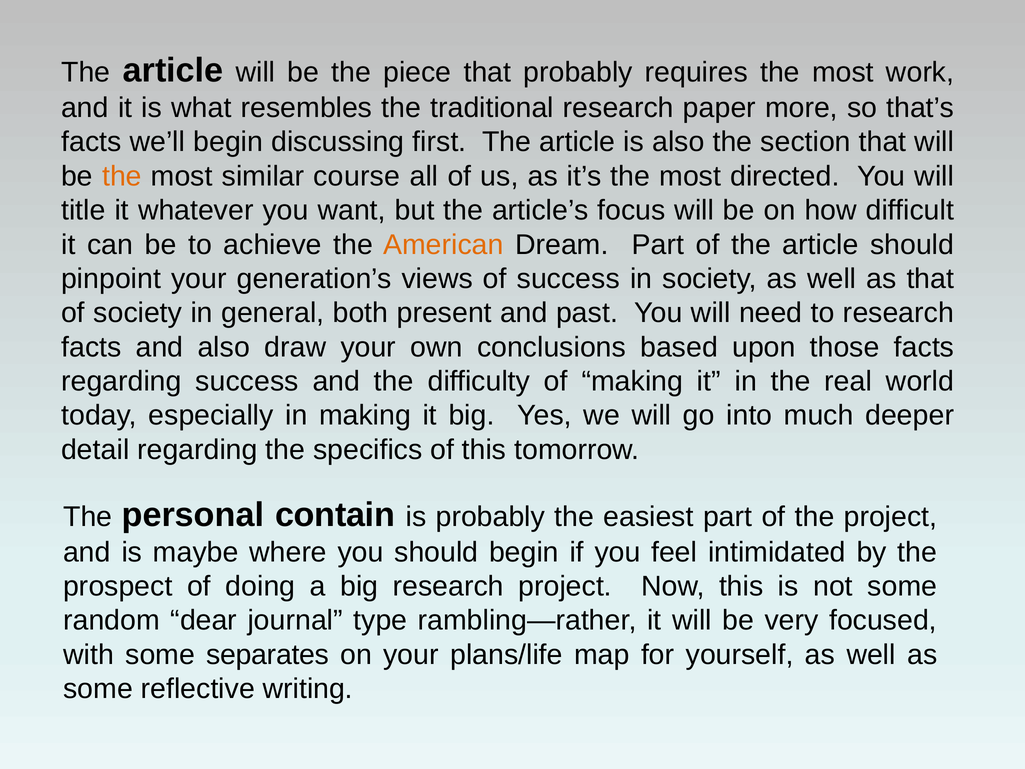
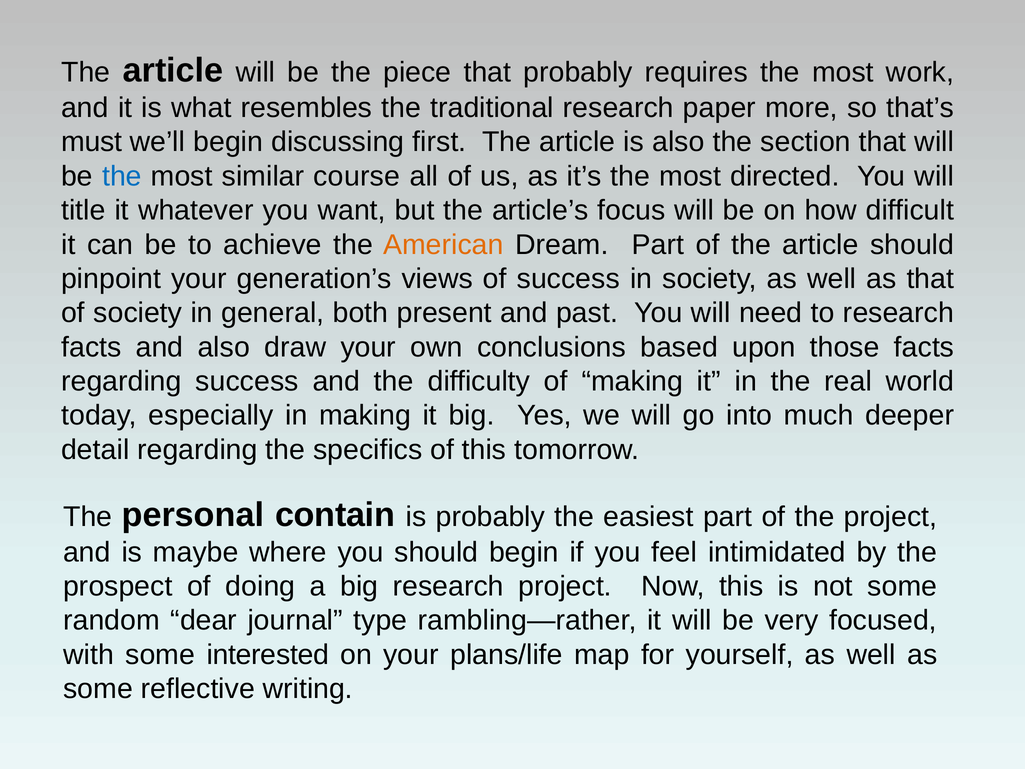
facts at (91, 142): facts -> must
the at (122, 176) colour: orange -> blue
separates: separates -> interested
